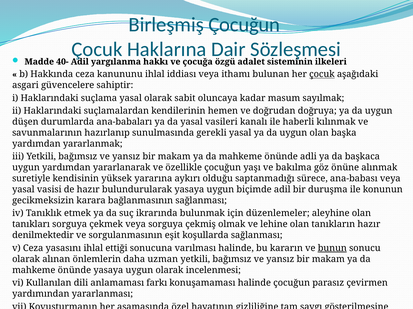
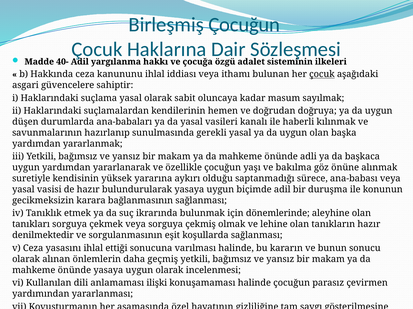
düzenlemeler: düzenlemeler -> dönemlerinde
bunun underline: present -> none
uzman: uzman -> geçmiş
farkı: farkı -> ilişki
